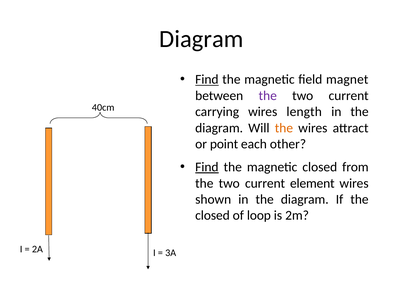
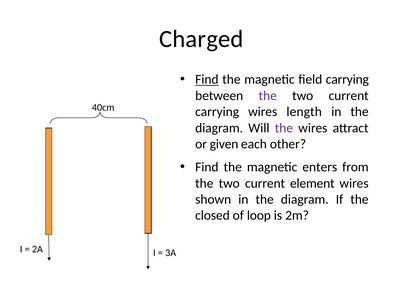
Diagram at (201, 39): Diagram -> Charged
field magnet: magnet -> carrying
the at (284, 128) colour: orange -> purple
point: point -> given
Find at (207, 167) underline: present -> none
magnetic closed: closed -> enters
